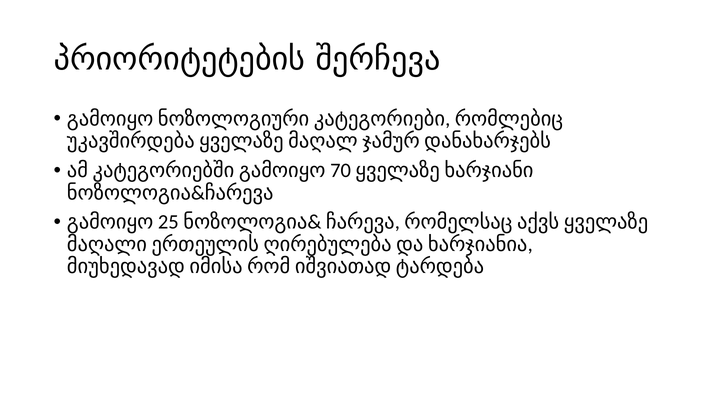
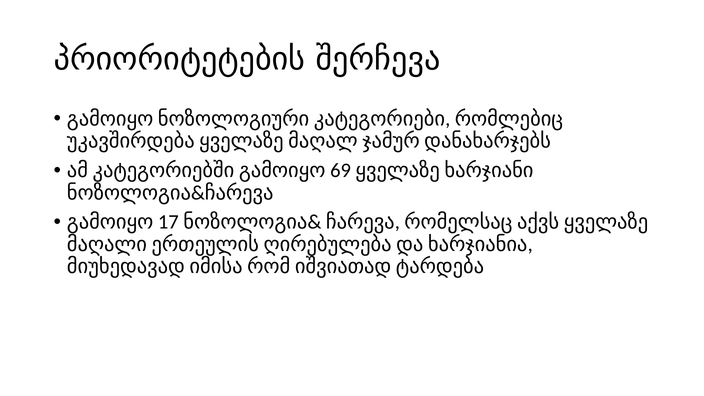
70: 70 -> 69
25: 25 -> 17
